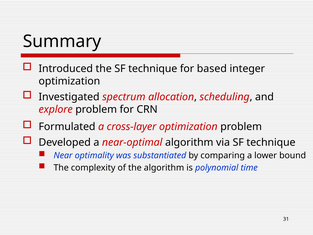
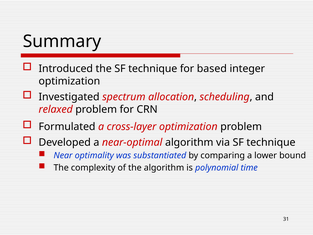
explore: explore -> relaxed
